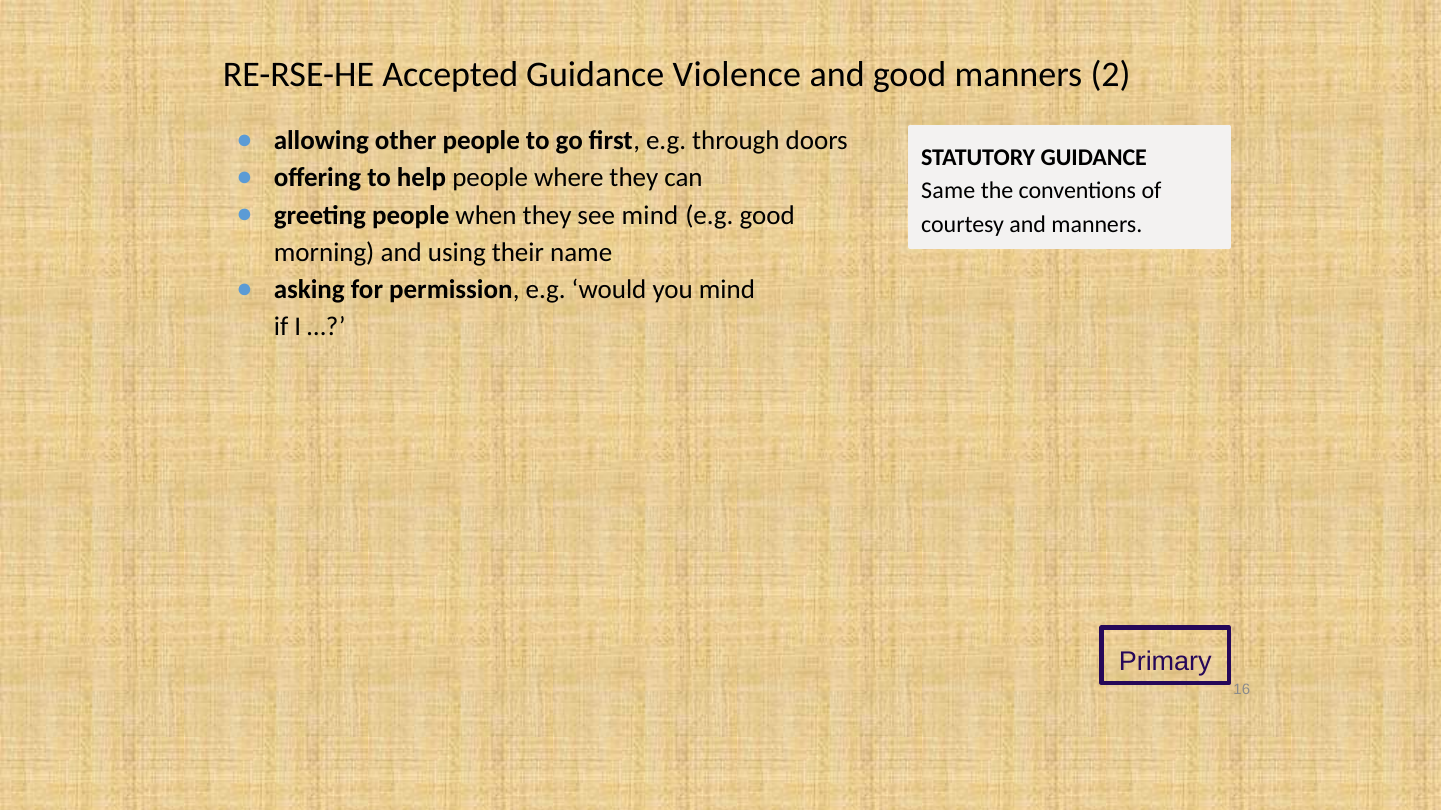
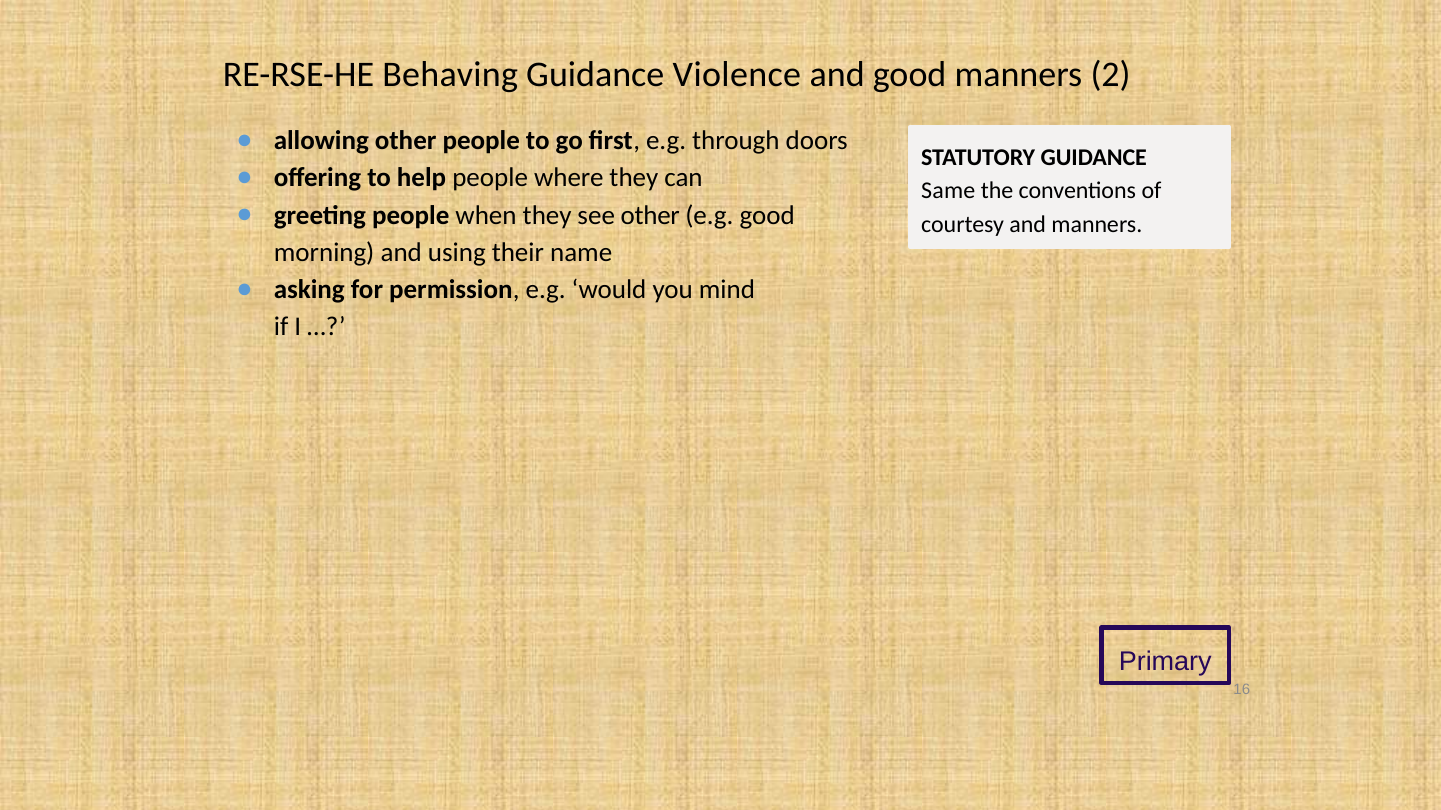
Accepted: Accepted -> Behaving
see mind: mind -> other
